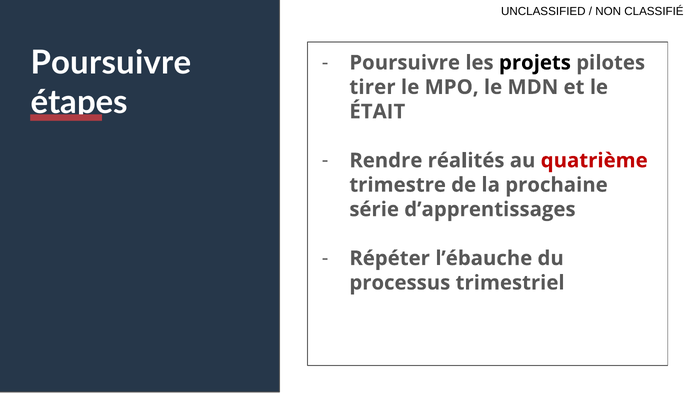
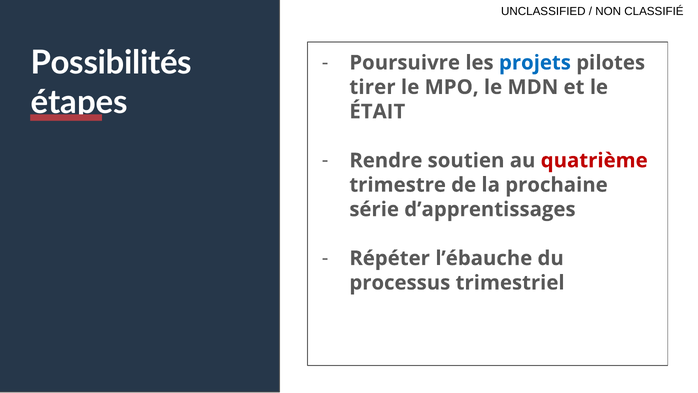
Poursuivre at (111, 63): Poursuivre -> Possibilités
projets colour: black -> blue
réalités: réalités -> soutien
